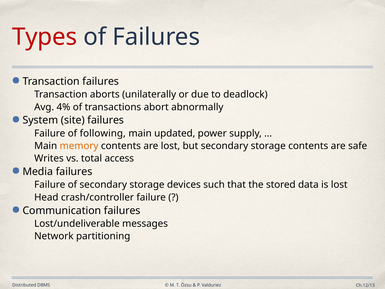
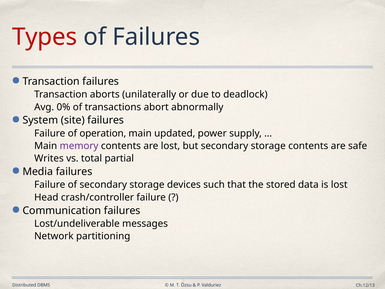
4%: 4% -> 0%
following: following -> operation
memory colour: orange -> purple
access: access -> partial
